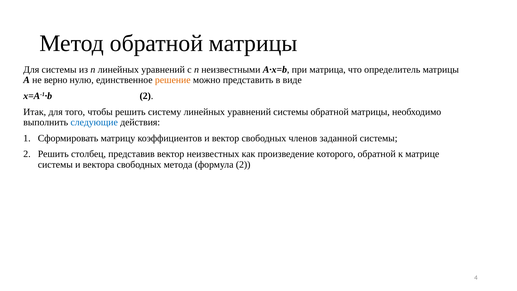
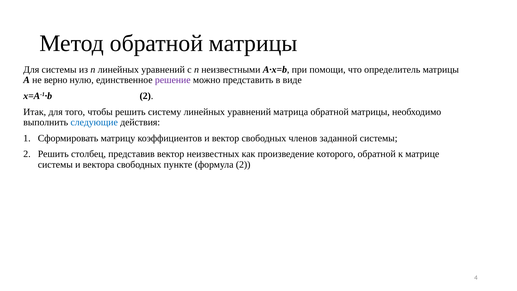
матрица: матрица -> помощи
решение colour: orange -> purple
уравнений системы: системы -> матрица
метода: метода -> пункте
